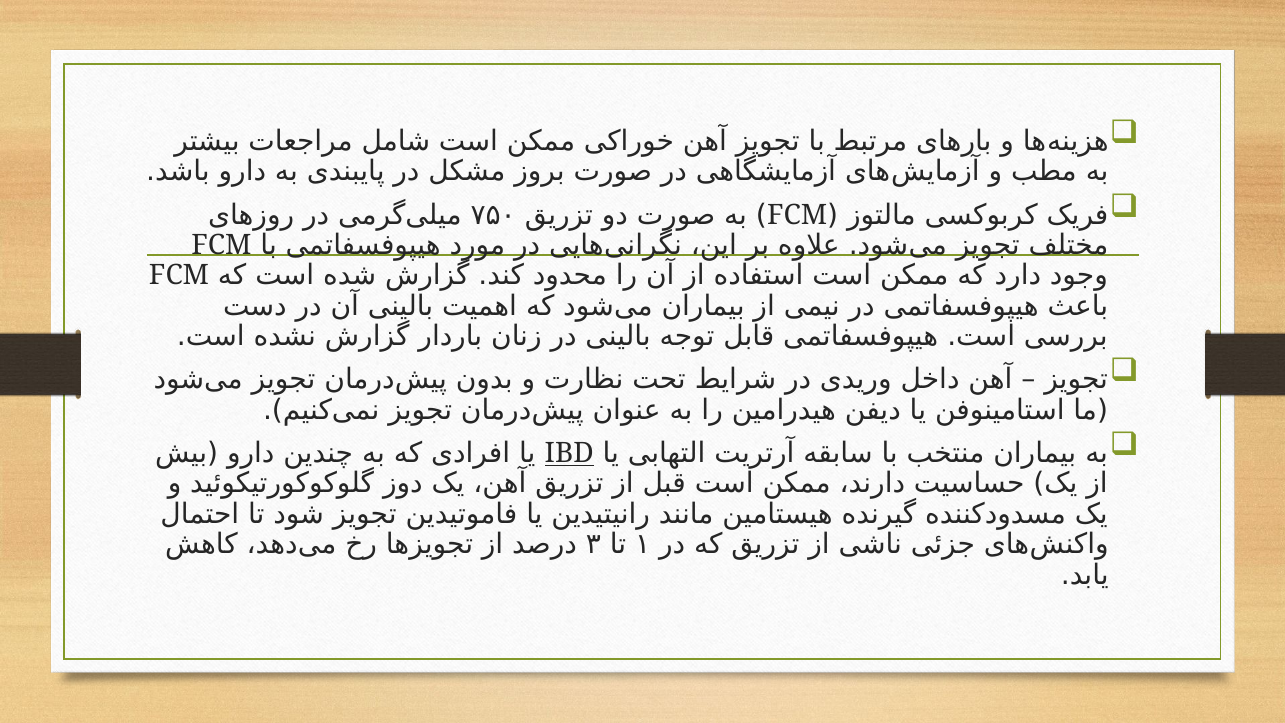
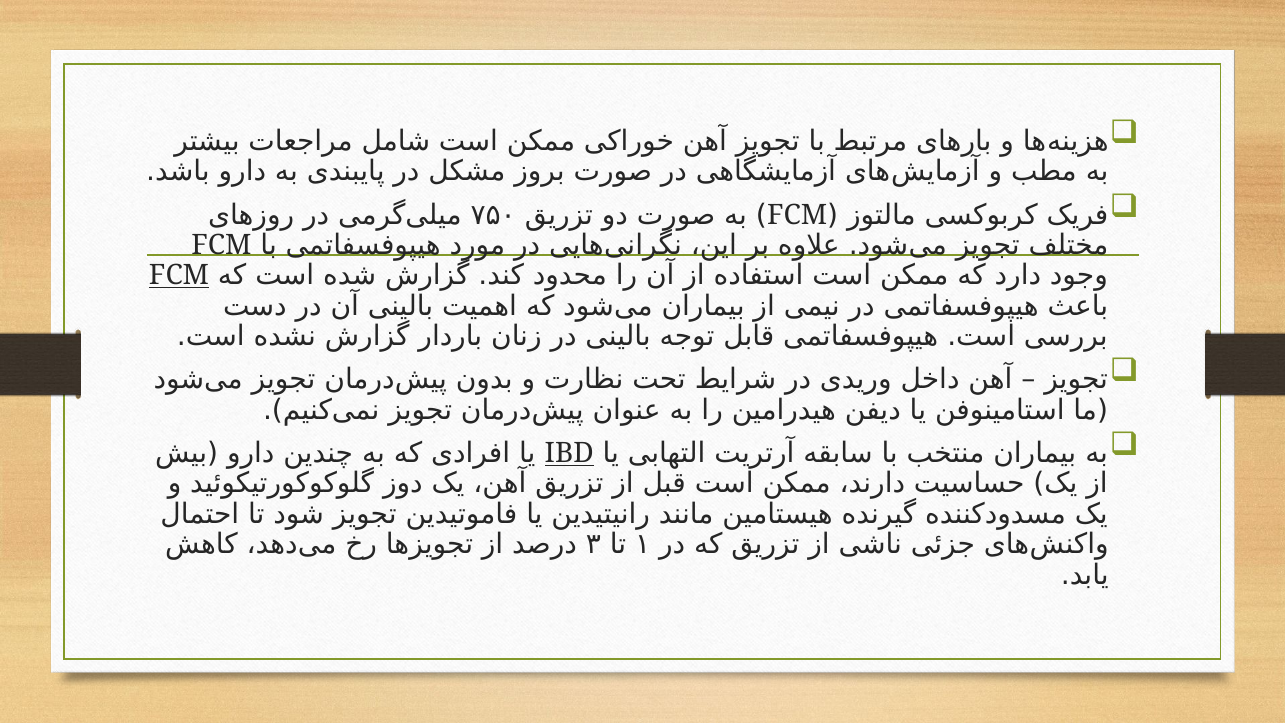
FCM at (179, 275) underline: none -> present
